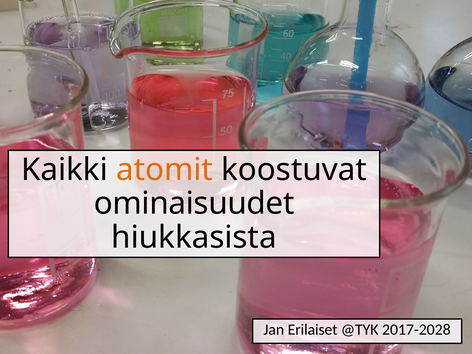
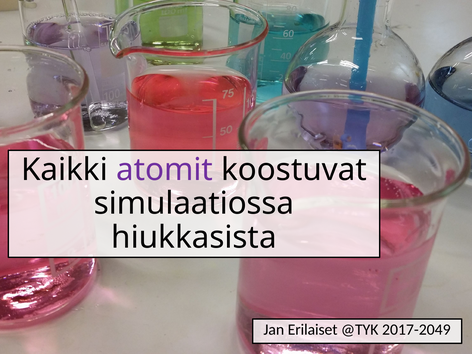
atomit colour: orange -> purple
ominaisuudet: ominaisuudet -> simulaatiossa
2017-2028: 2017-2028 -> 2017-2049
